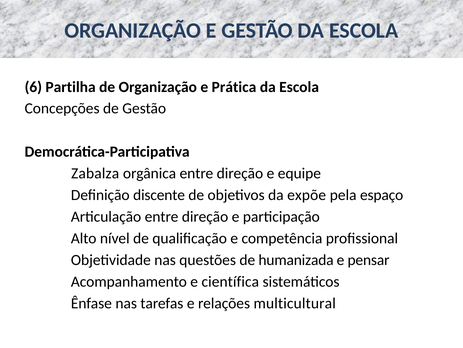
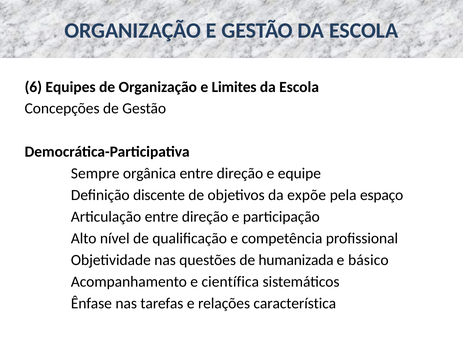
Partilha: Partilha -> Equipes
Prática: Prática -> Limites
Zabalza: Zabalza -> Sempre
pensar: pensar -> básico
multicultural: multicultural -> característica
